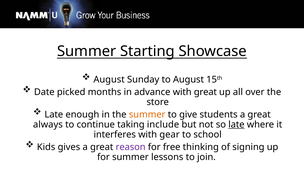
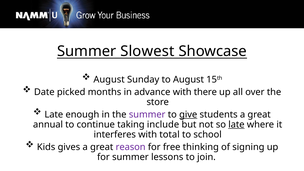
Starting: Starting -> Slowest
with great: great -> there
summer at (147, 115) colour: orange -> purple
give underline: none -> present
always: always -> annual
gear: gear -> total
